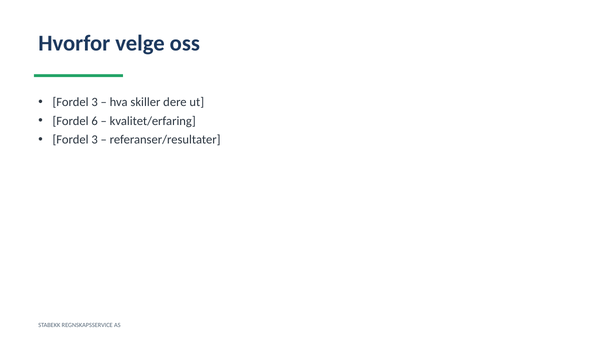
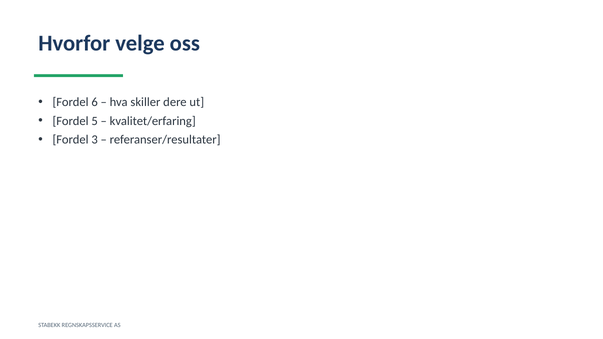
3 at (95, 102): 3 -> 6
6: 6 -> 5
